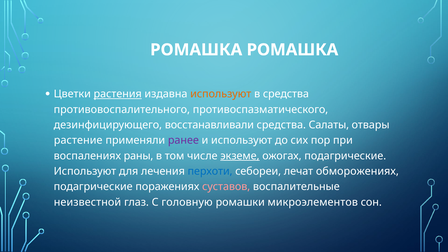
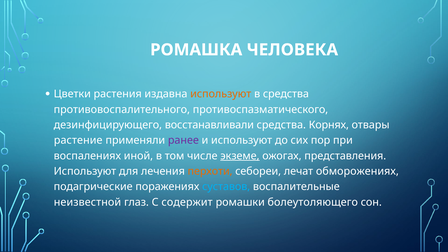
РОМАШКА РОМАШКА: РОМАШКА -> ЧЕЛОВЕКА
растения underline: present -> none
Салаты: Салаты -> Корнях
раны: раны -> иной
ожогах подагрические: подагрические -> представления
перхоти colour: blue -> orange
суставов colour: pink -> light blue
головную: головную -> содержит
микроэлементов: микроэлементов -> болеутоляющего
